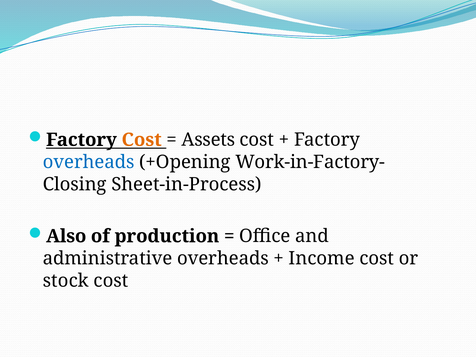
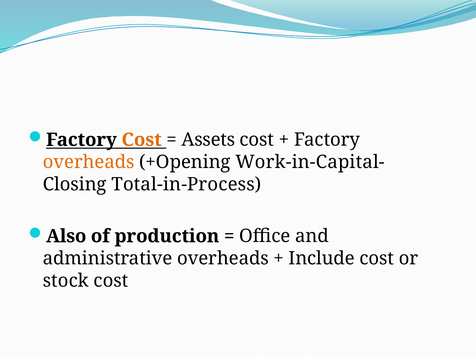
overheads at (89, 162) colour: blue -> orange
Work-in-Factory-: Work-in-Factory- -> Work-in-Capital-
Sheet-in-Process: Sheet-in-Process -> Total-in-Process
Income: Income -> Include
